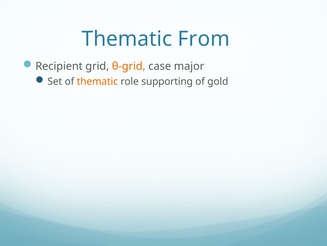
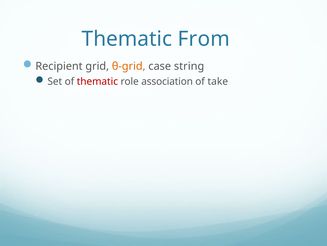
major: major -> string
thematic at (97, 81) colour: orange -> red
supporting: supporting -> association
gold: gold -> take
